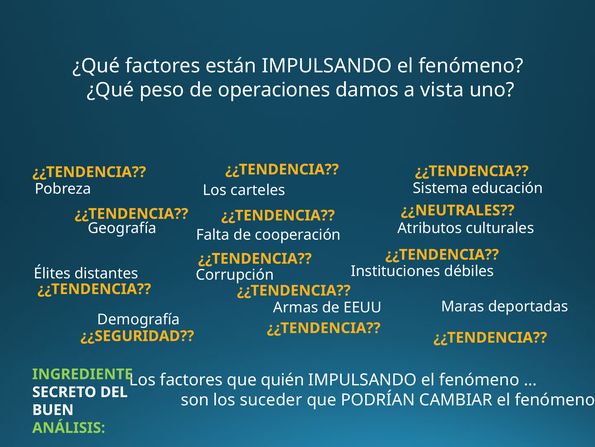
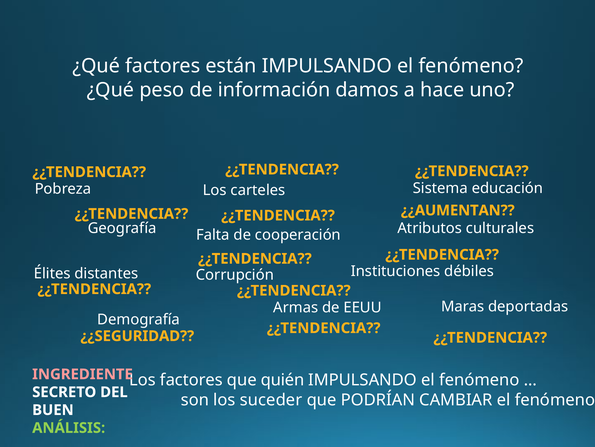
operaciones: operaciones -> información
vista: vista -> hace
¿¿NEUTRALES: ¿¿NEUTRALES -> ¿¿AUMENTAN
INGREDIENTE colour: light green -> pink
